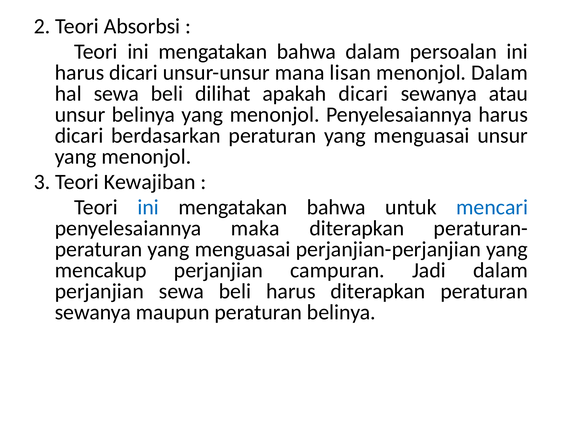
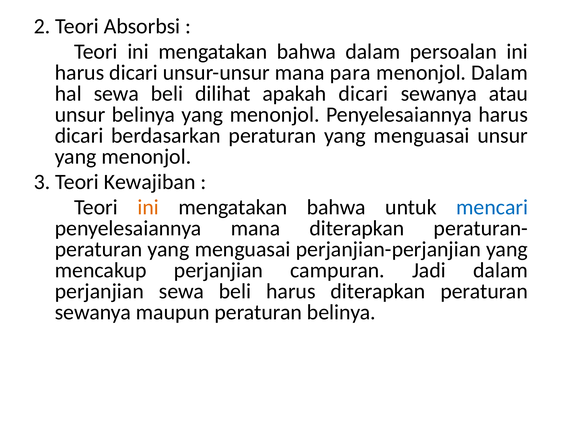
lisan: lisan -> para
ini at (148, 208) colour: blue -> orange
penyelesaiannya maka: maka -> mana
